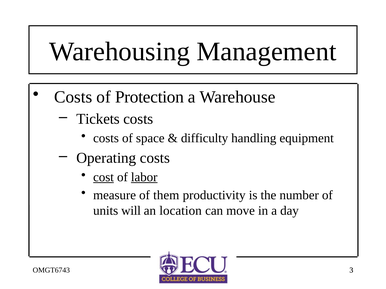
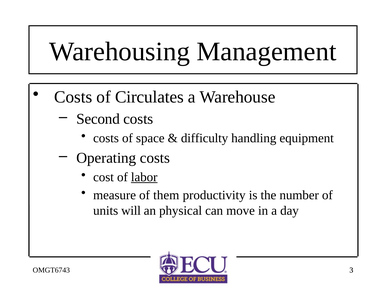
Protection: Protection -> Circulates
Tickets: Tickets -> Second
cost underline: present -> none
location: location -> physical
